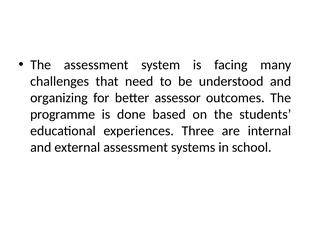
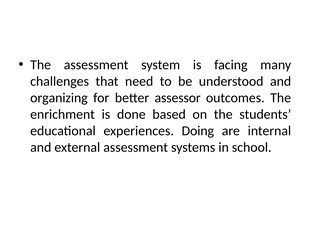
programme: programme -> enrichment
Three: Three -> Doing
